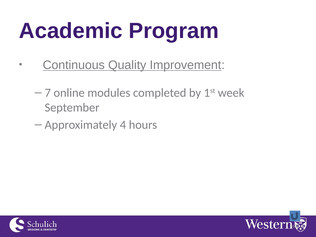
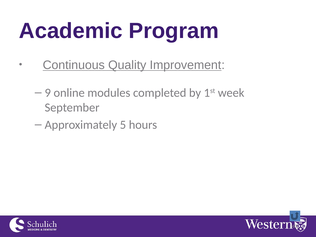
7: 7 -> 9
4: 4 -> 5
